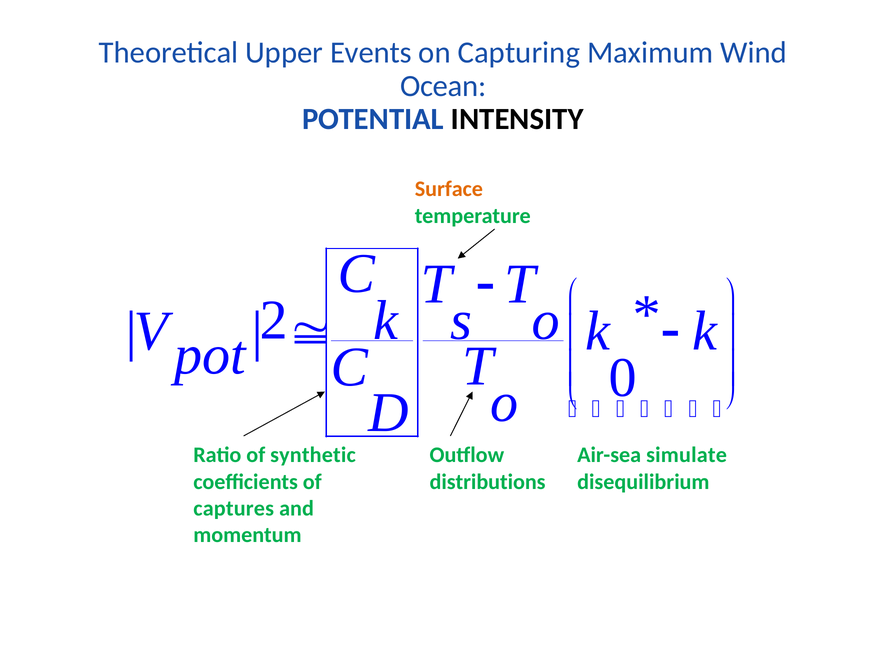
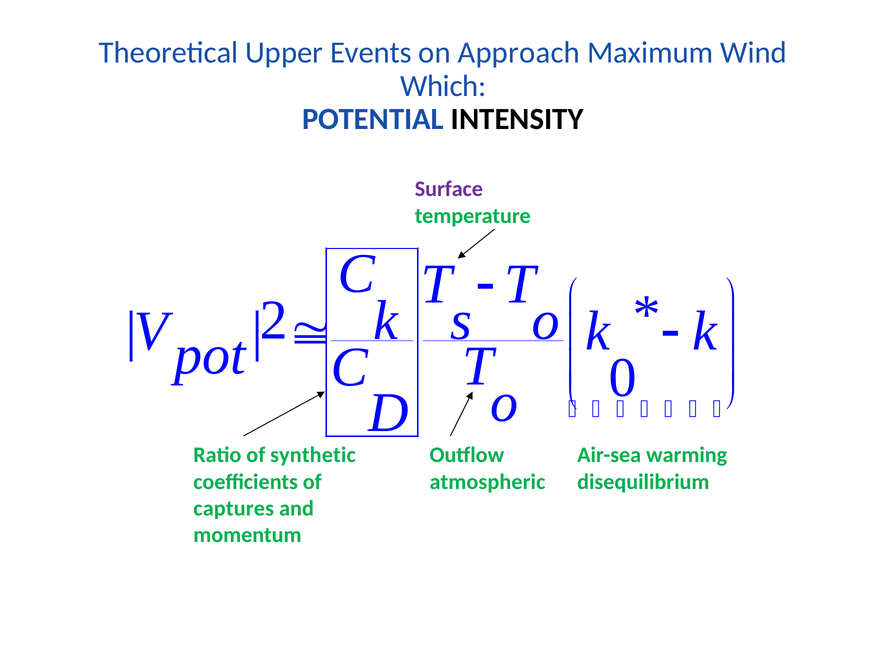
Capturing: Capturing -> Approach
Ocean: Ocean -> Which
Surface colour: orange -> purple
simulate: simulate -> warming
distributions: distributions -> atmospheric
